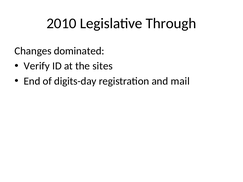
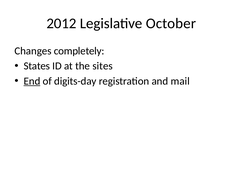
2010: 2010 -> 2012
Through: Through -> October
dominated: dominated -> completely
Verify: Verify -> States
End underline: none -> present
